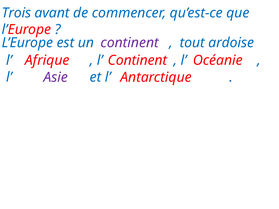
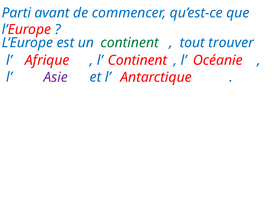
Trois: Trois -> Parti
continent at (130, 43) colour: purple -> green
ardoise: ardoise -> trouver
